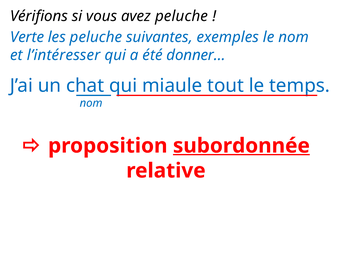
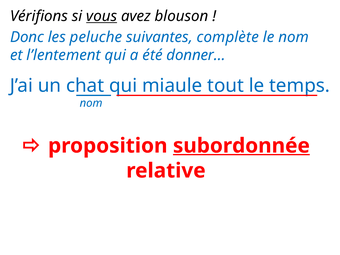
vous underline: none -> present
avez peluche: peluche -> blouson
Verte: Verte -> Donc
exemples: exemples -> complète
l’intéresser: l’intéresser -> l’lentement
